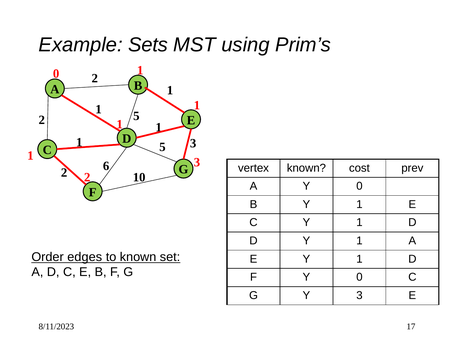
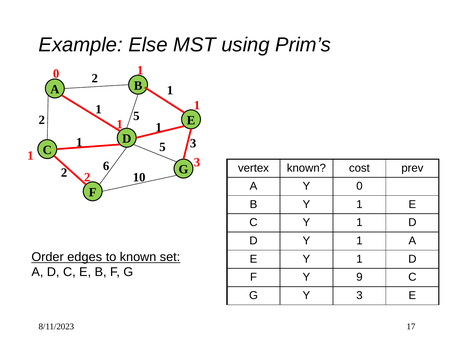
Sets: Sets -> Else
F Y 0: 0 -> 9
